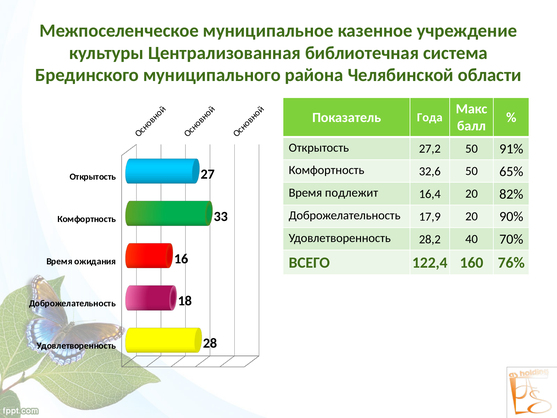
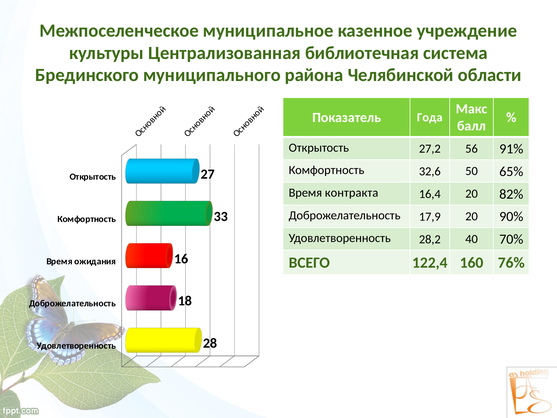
27,2 50: 50 -> 56
подлежит: подлежит -> контракта
